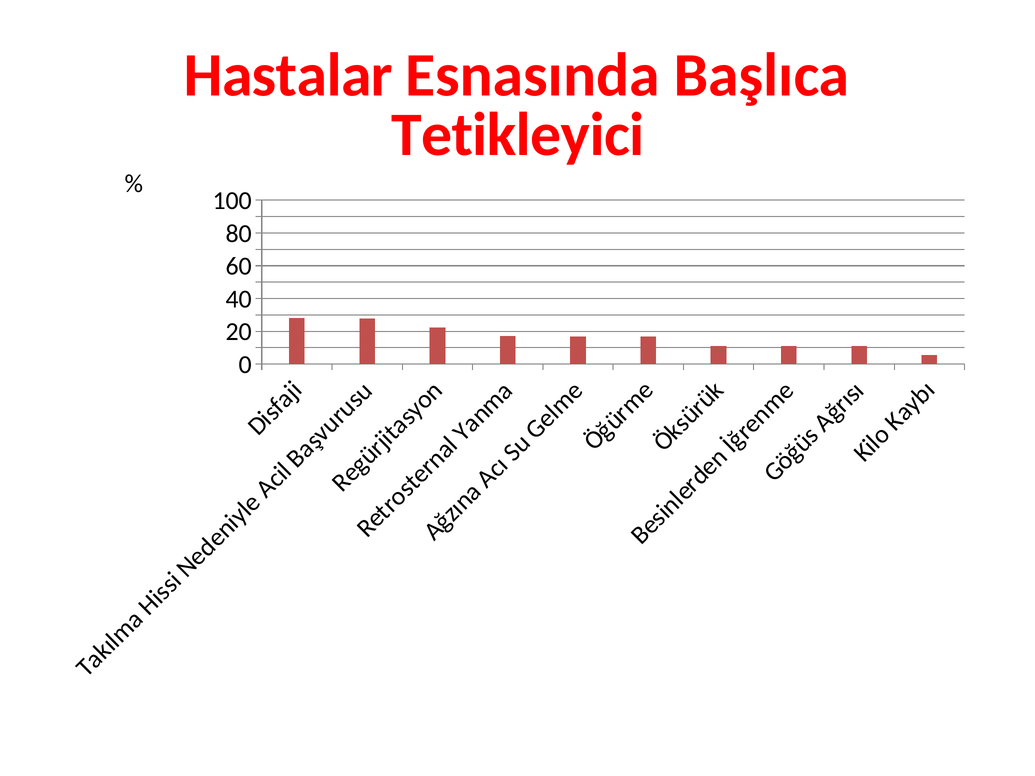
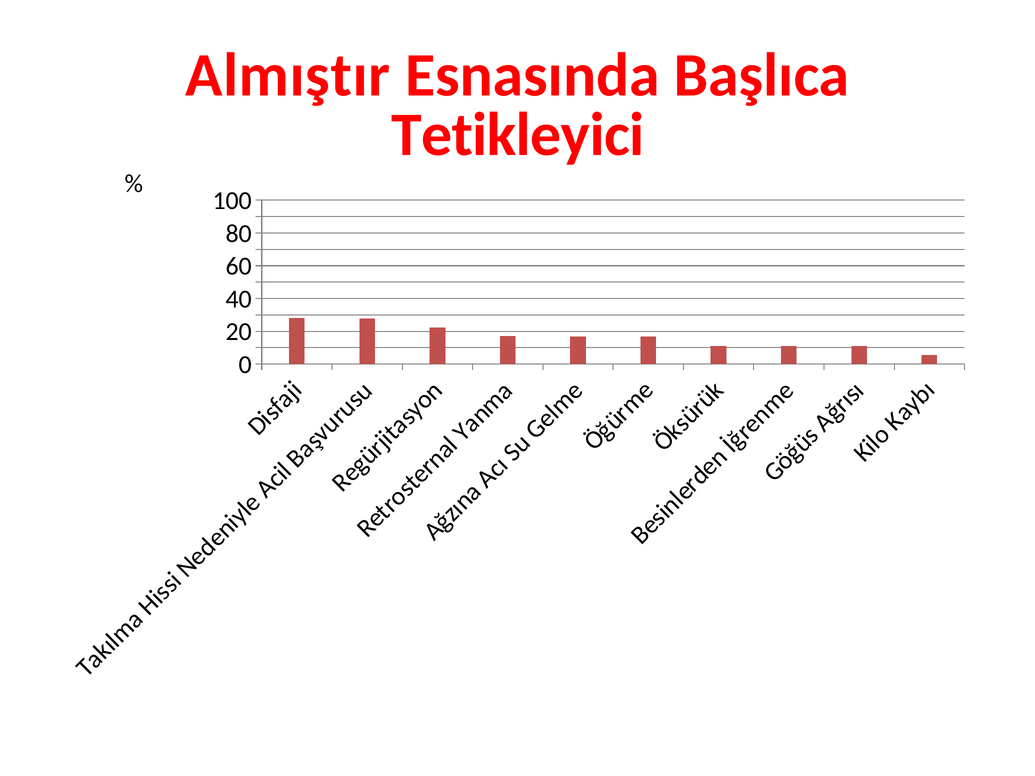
Hastalar: Hastalar -> Almıştır
